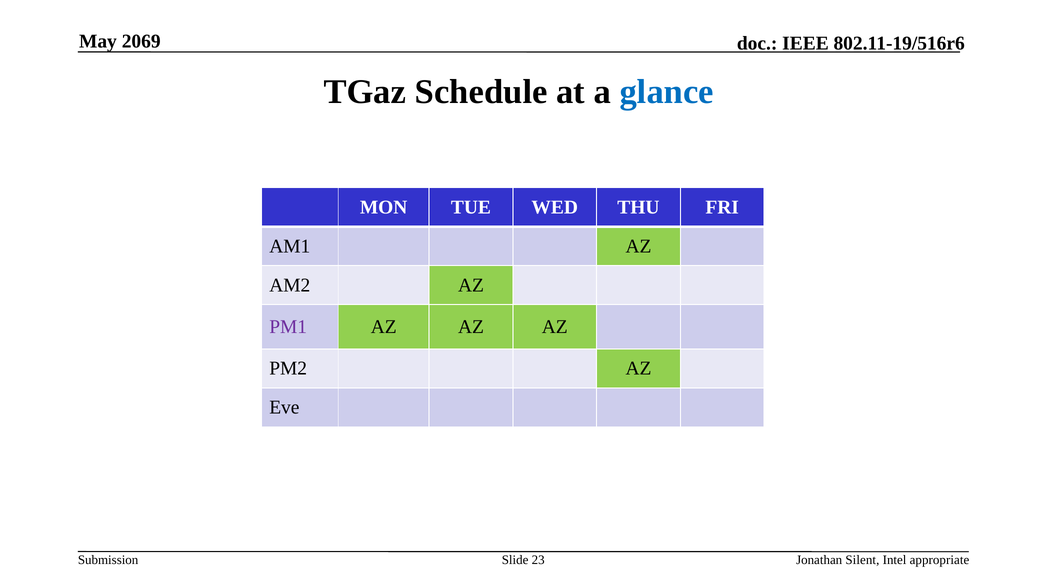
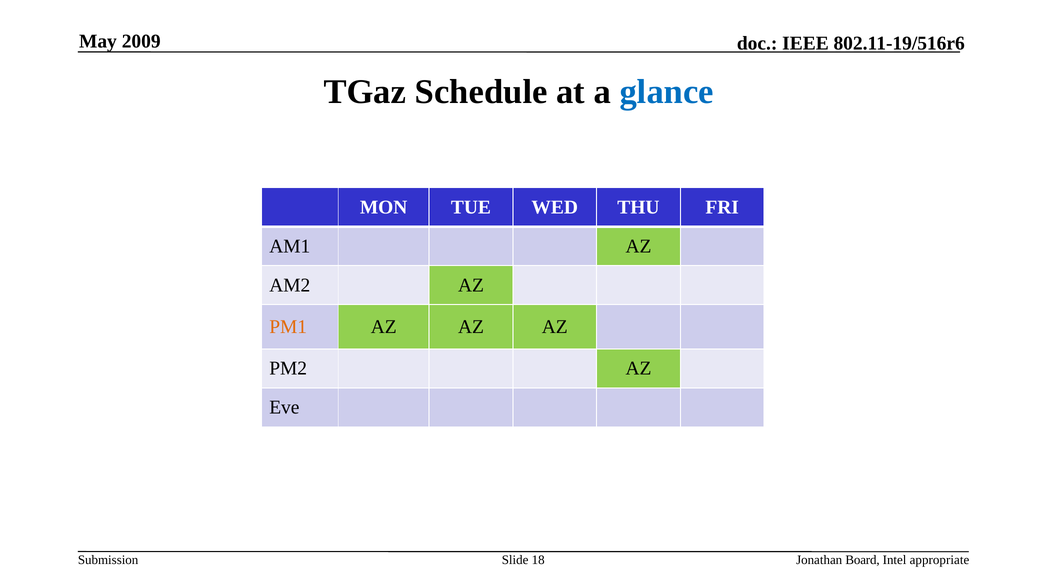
2069: 2069 -> 2009
PM1 colour: purple -> orange
23: 23 -> 18
Silent: Silent -> Board
